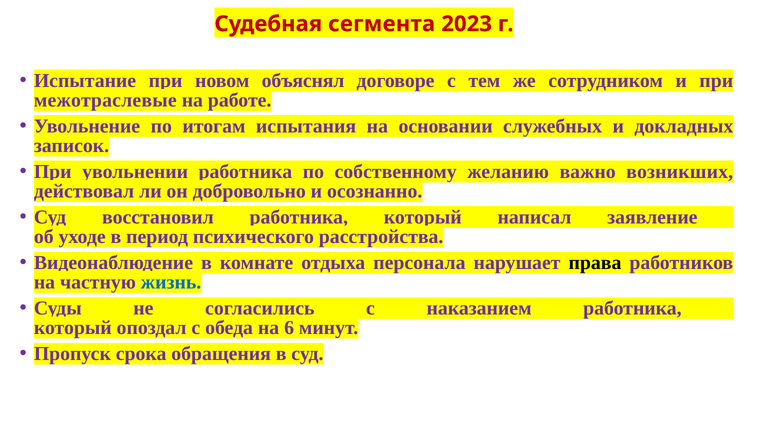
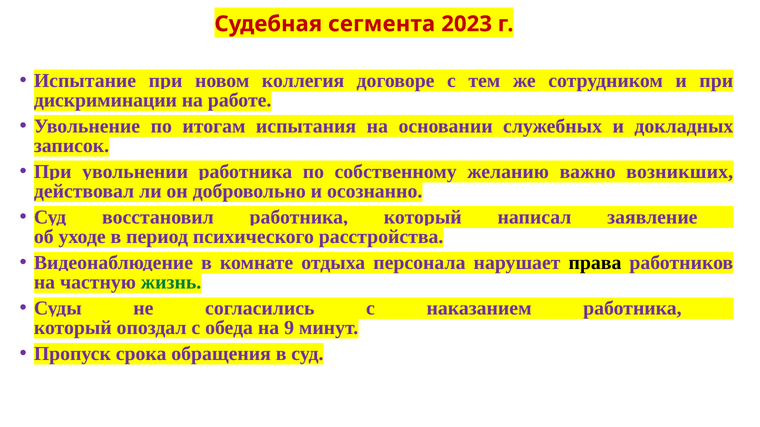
объяснял: объяснял -> коллегия
межотраслевые: межотраслевые -> дискриминации
жизнь colour: blue -> green
6: 6 -> 9
